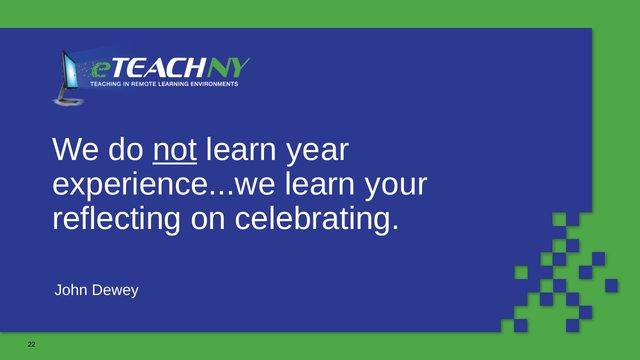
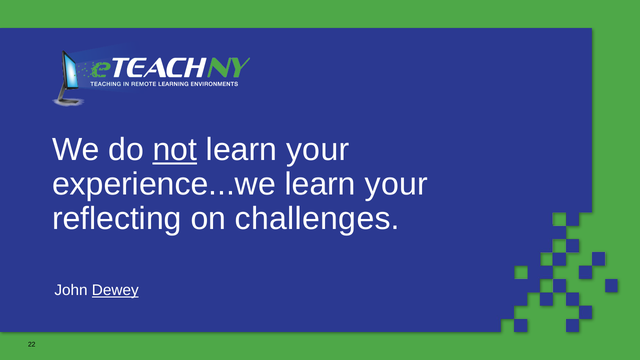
year at (318, 150): year -> your
celebrating: celebrating -> challenges
Dewey underline: none -> present
